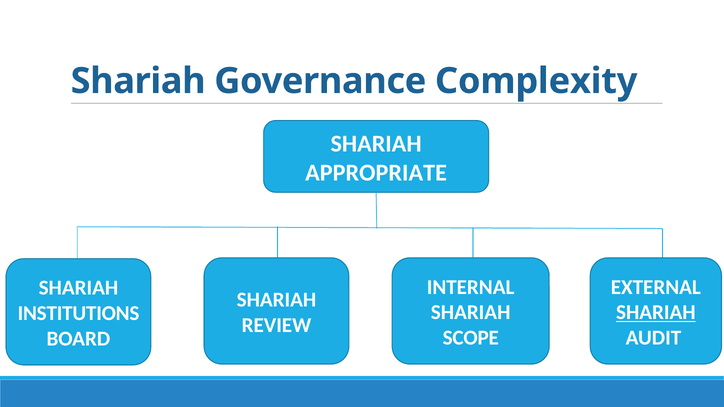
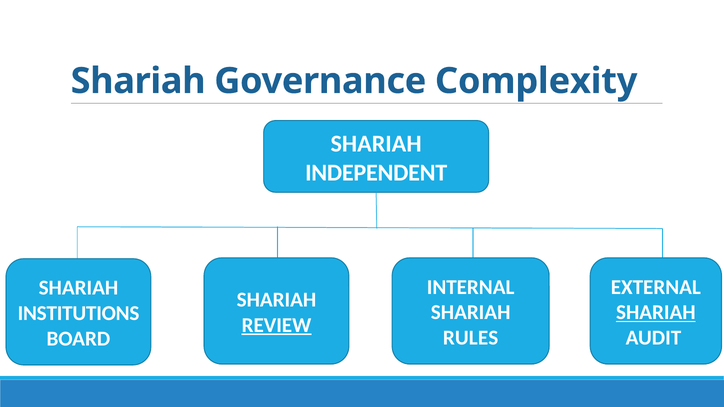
APPROPRIATE: APPROPRIATE -> INDEPENDENT
REVIEW underline: none -> present
SCOPE: SCOPE -> RULES
